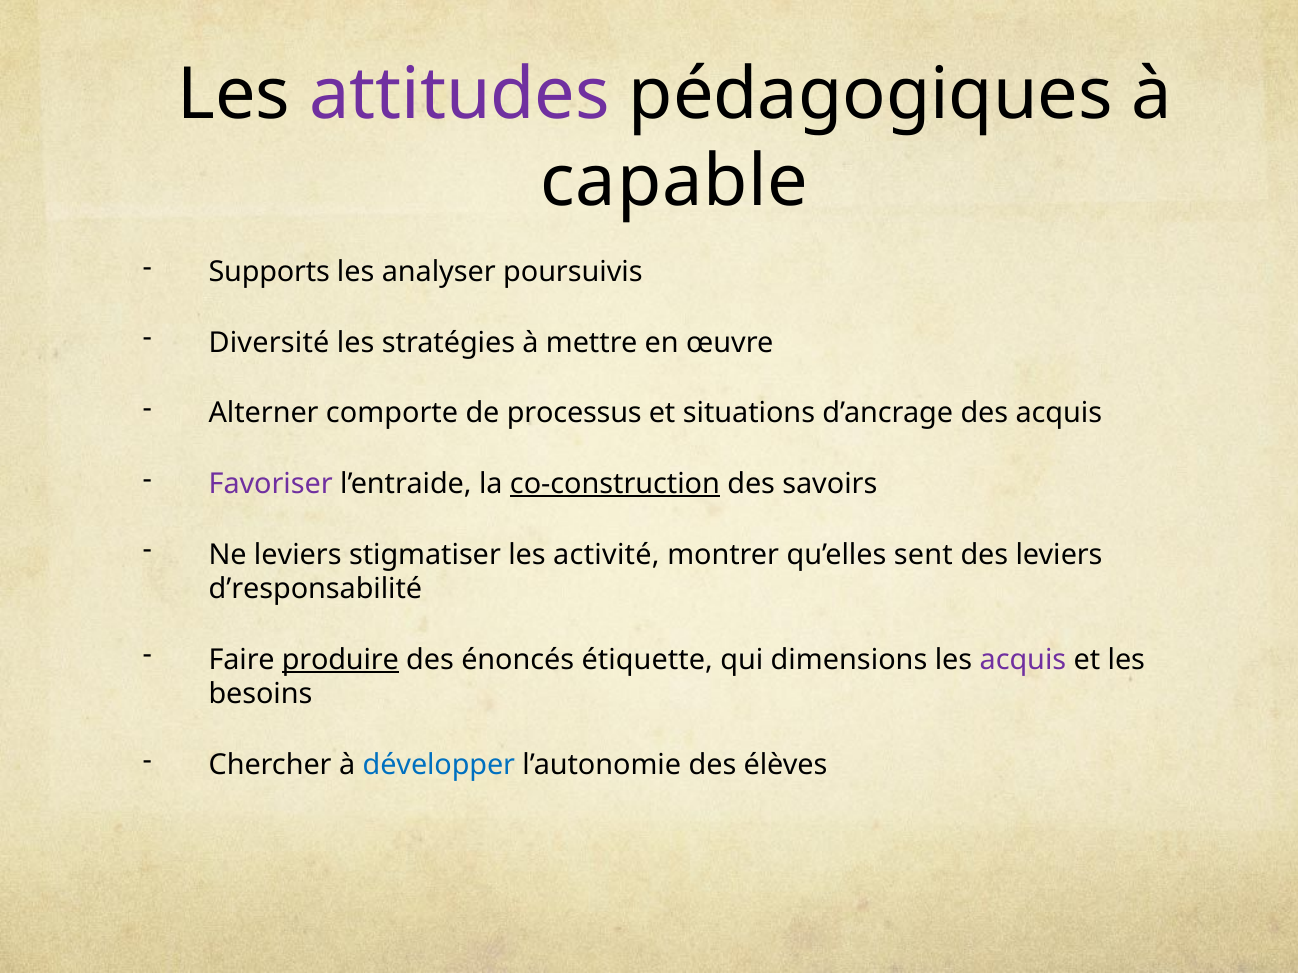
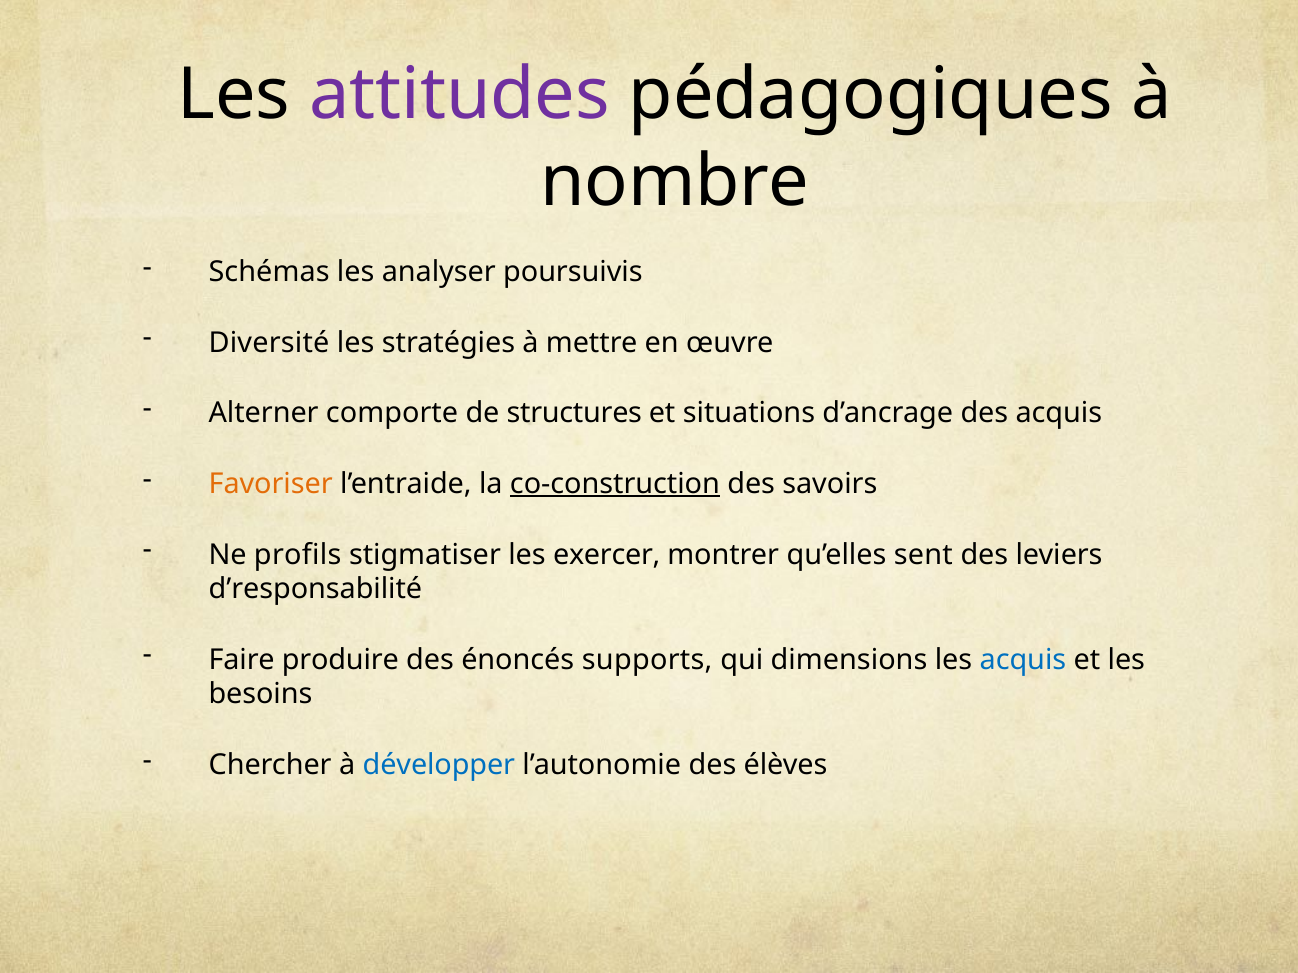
capable: capable -> nombre
Supports: Supports -> Schémas
processus: processus -> structures
Favoriser colour: purple -> orange
Ne leviers: leviers -> profils
activité: activité -> exercer
produire underline: present -> none
étiquette: étiquette -> supports
acquis at (1023, 660) colour: purple -> blue
